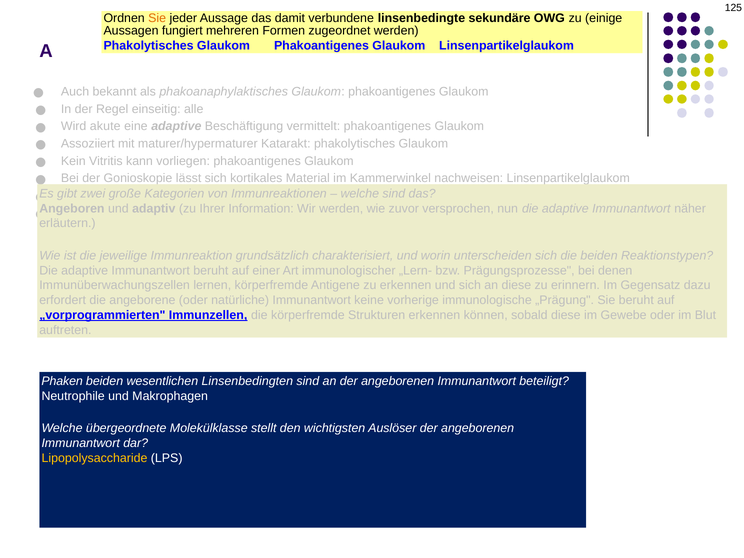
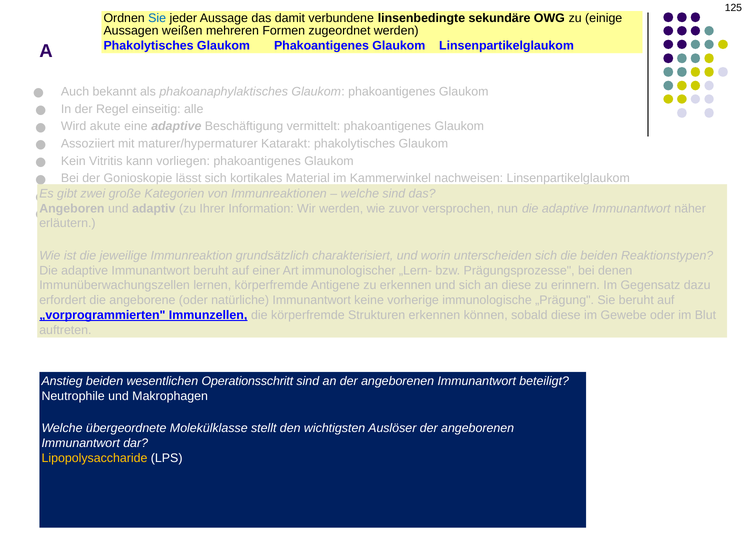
Sie at (157, 18) colour: orange -> blue
fungiert: fungiert -> weißen
Phaken: Phaken -> Anstieg
Linsenbedingten: Linsenbedingten -> Operationsschritt
